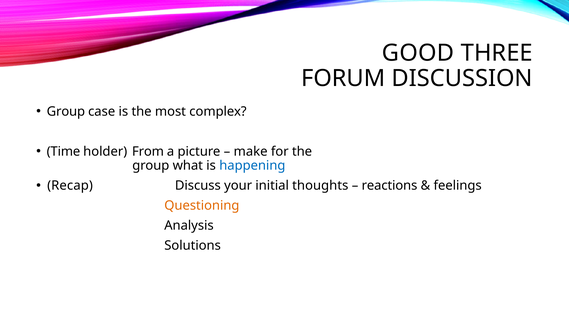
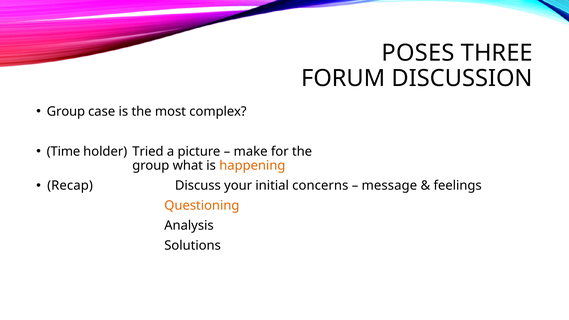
GOOD: GOOD -> POSES
From: From -> Tried
happening colour: blue -> orange
thoughts: thoughts -> concerns
reactions: reactions -> message
